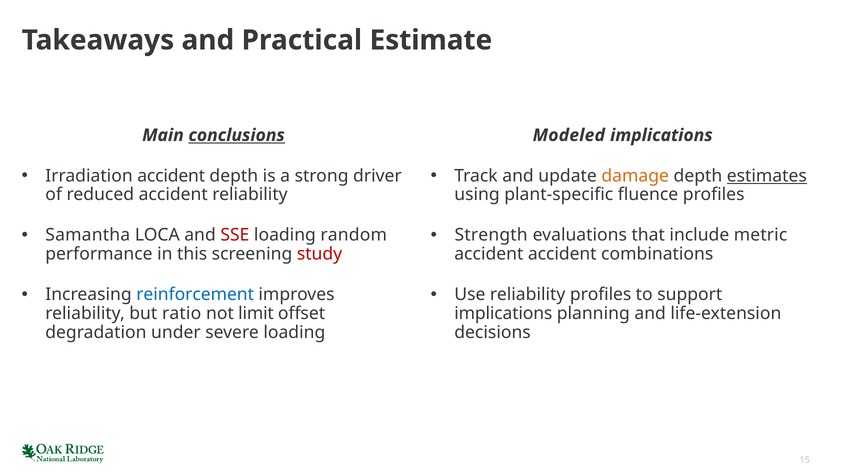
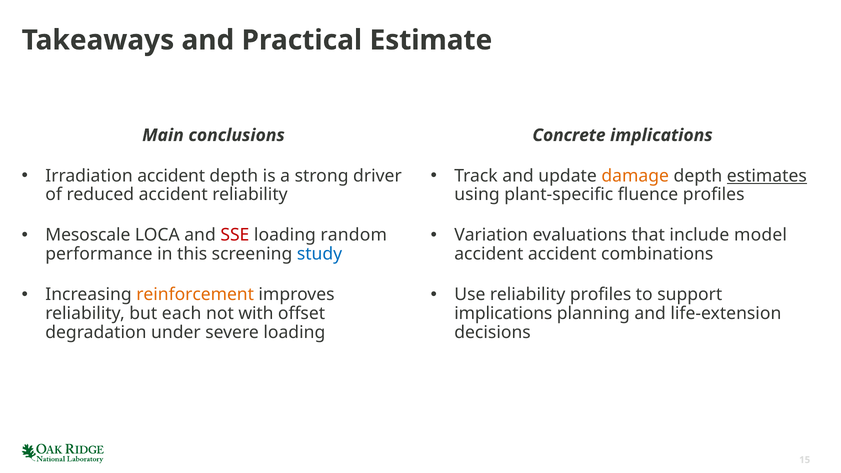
conclusions underline: present -> none
Modeled: Modeled -> Concrete
Samantha: Samantha -> Mesoscale
Strength: Strength -> Variation
metric: metric -> model
study colour: red -> blue
reinforcement colour: blue -> orange
ratio: ratio -> each
limit: limit -> with
